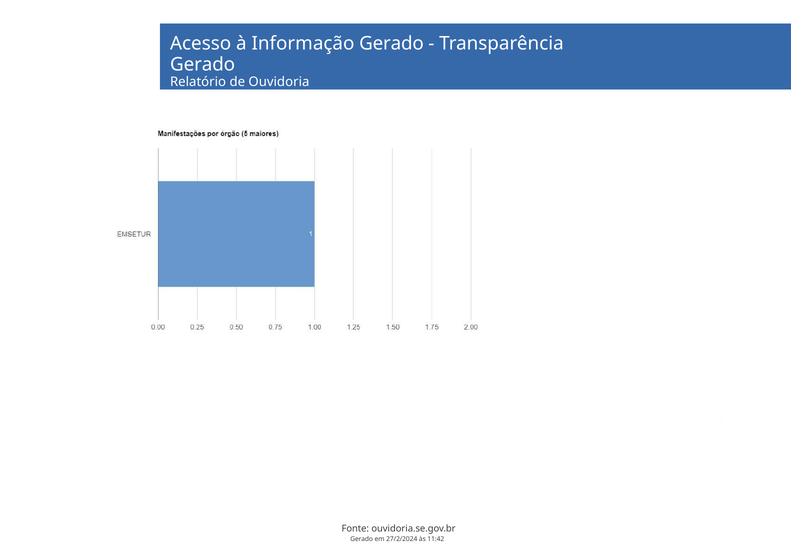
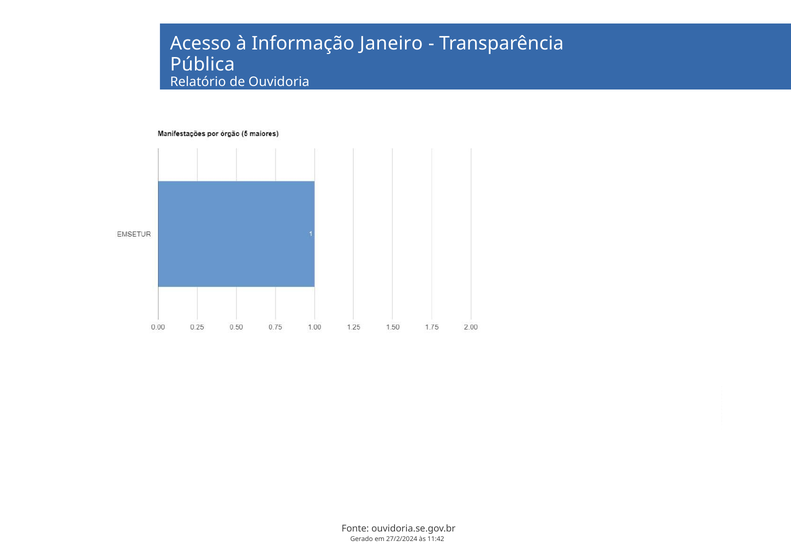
Informação Gerado: Gerado -> Janeiro
Gerado at (203, 65): Gerado -> Pública
